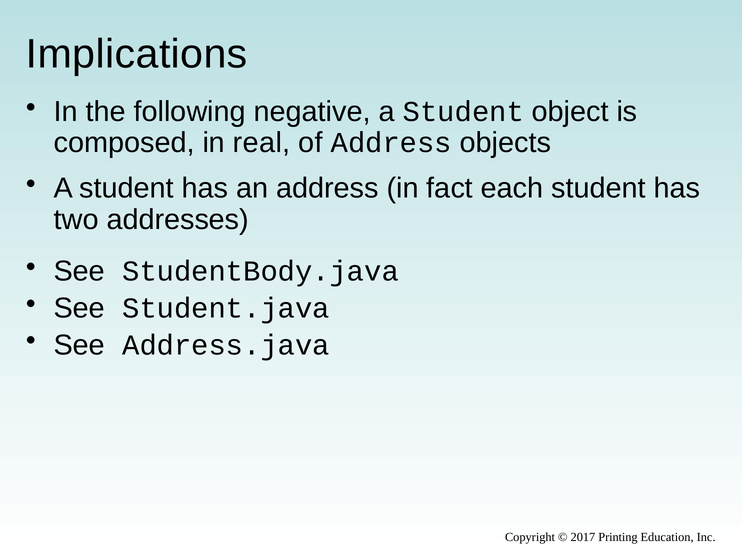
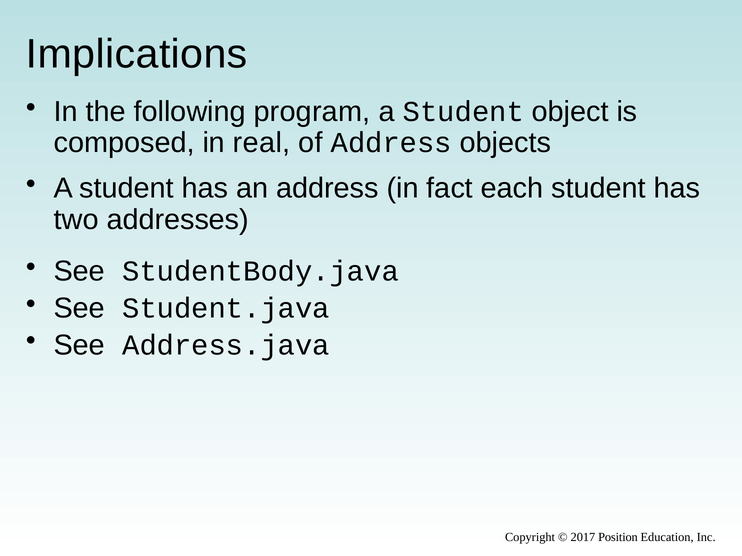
negative: negative -> program
Printing: Printing -> Position
